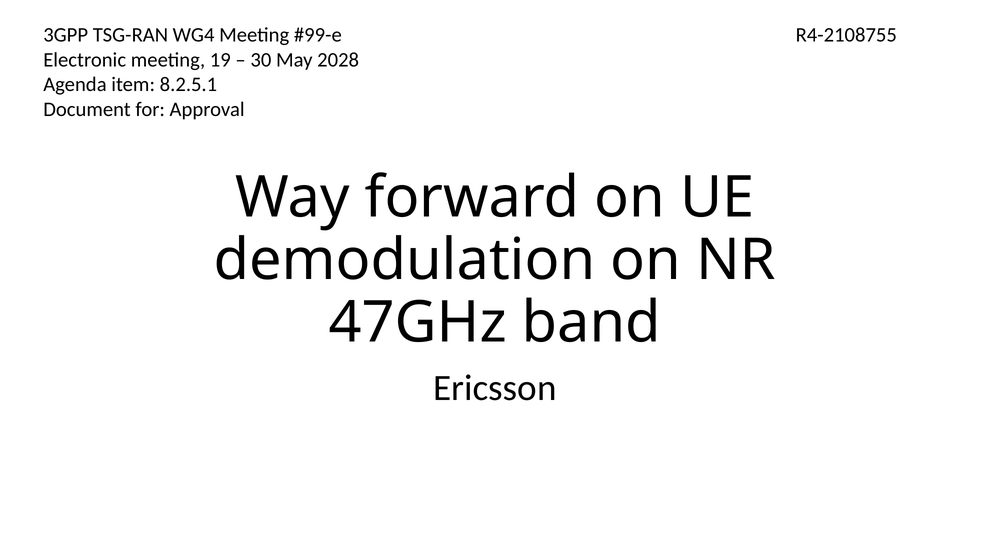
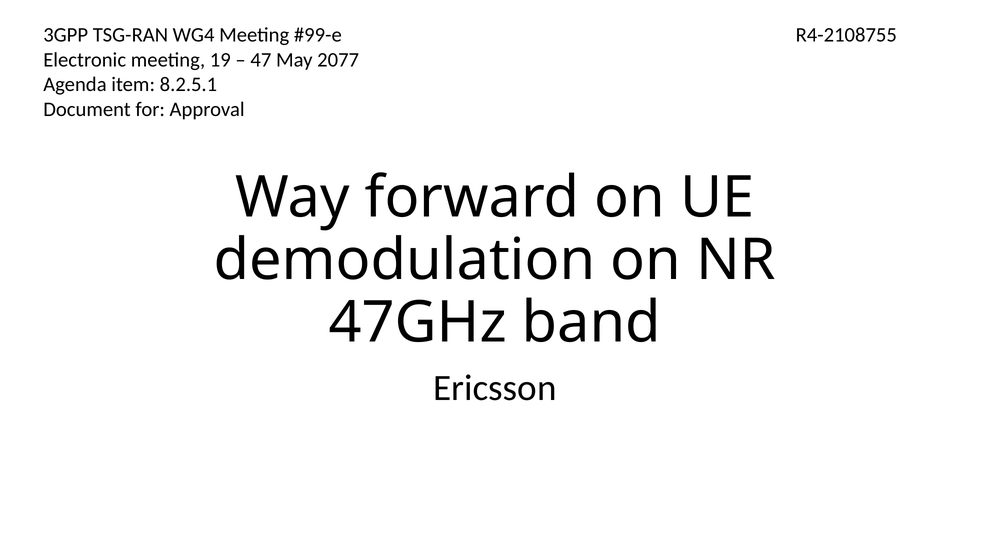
30: 30 -> 47
2028: 2028 -> 2077
